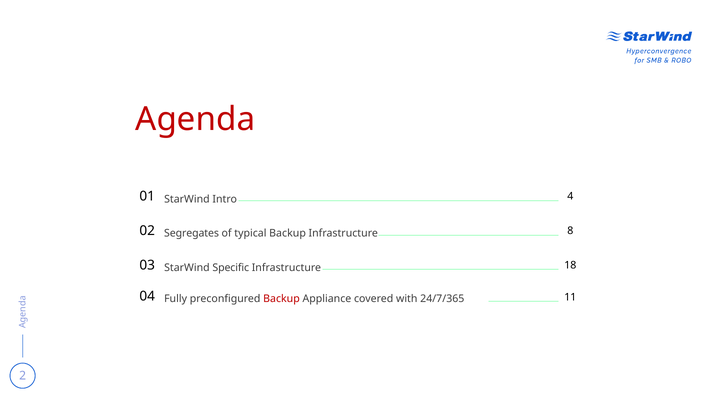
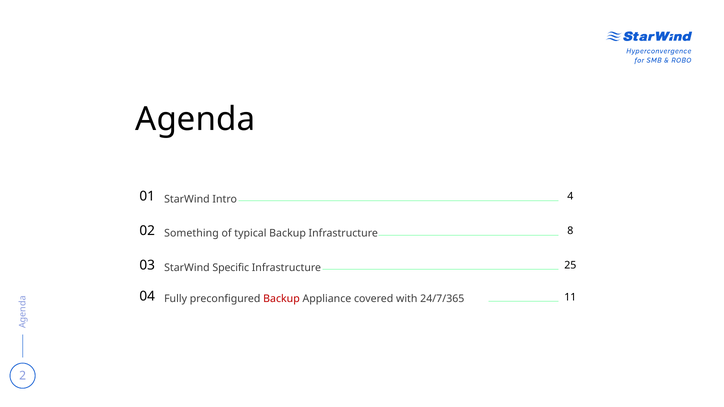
Agenda colour: red -> black
Segregates: Segregates -> Something
18: 18 -> 25
